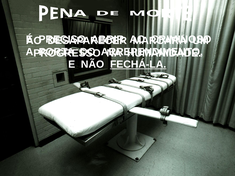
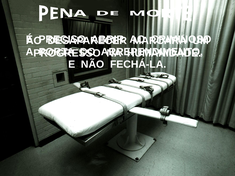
FECHÁ-LA underline: present -> none
